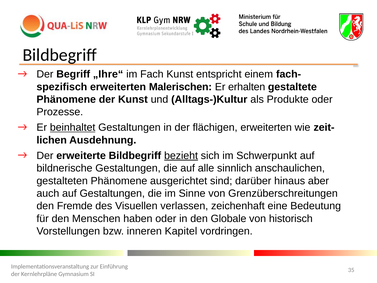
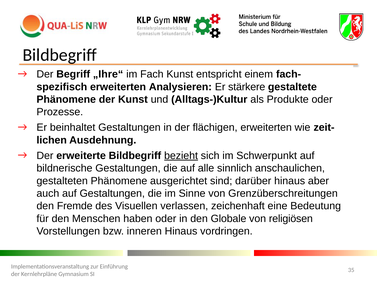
Malerischen: Malerischen -> Analysieren
erhalten: erhalten -> stärkere
beinhaltet underline: present -> none
historisch: historisch -> religiösen
inneren Kapitel: Kapitel -> Hinaus
